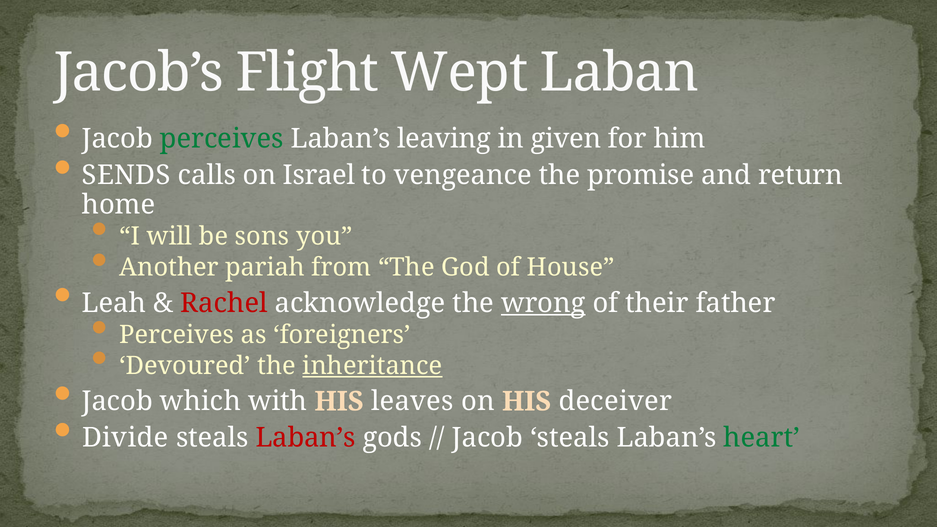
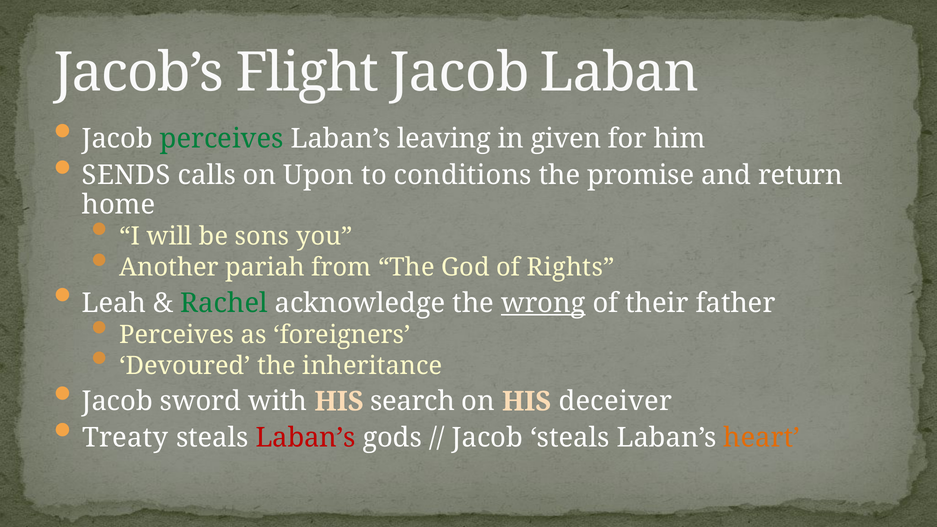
Flight Wept: Wept -> Jacob
Israel: Israel -> Upon
vengeance: vengeance -> conditions
House: House -> Rights
Rachel colour: red -> green
inheritance underline: present -> none
which: which -> sword
leaves: leaves -> search
Divide: Divide -> Treaty
heart colour: green -> orange
